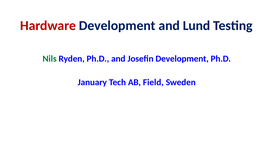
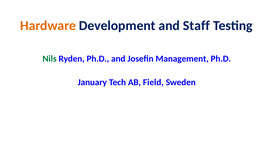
Hardware colour: red -> orange
Lund: Lund -> Staff
Josefin Development: Development -> Management
